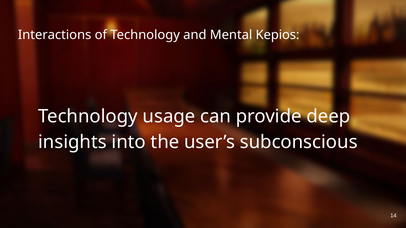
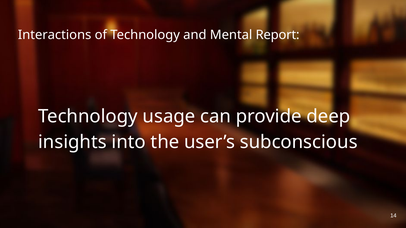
Kepios: Kepios -> Report
